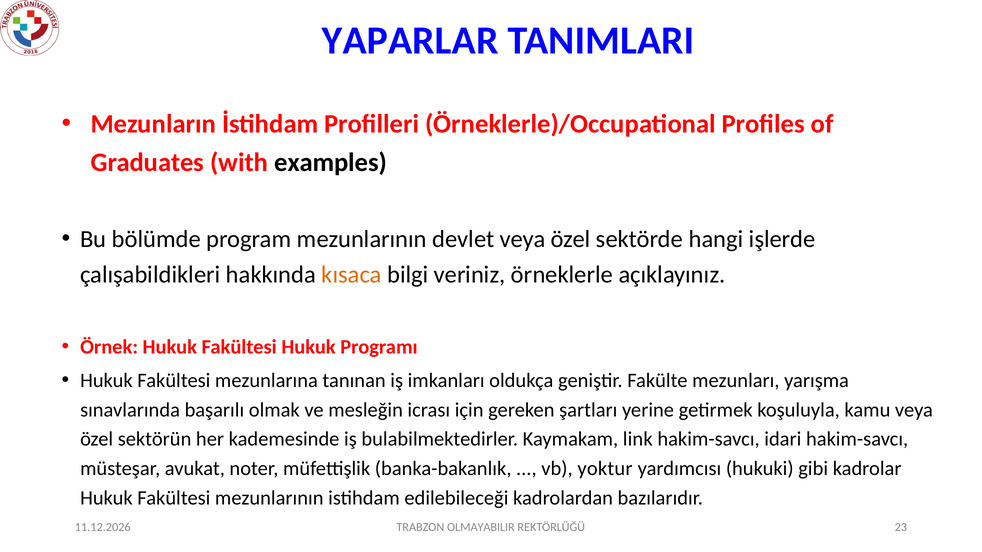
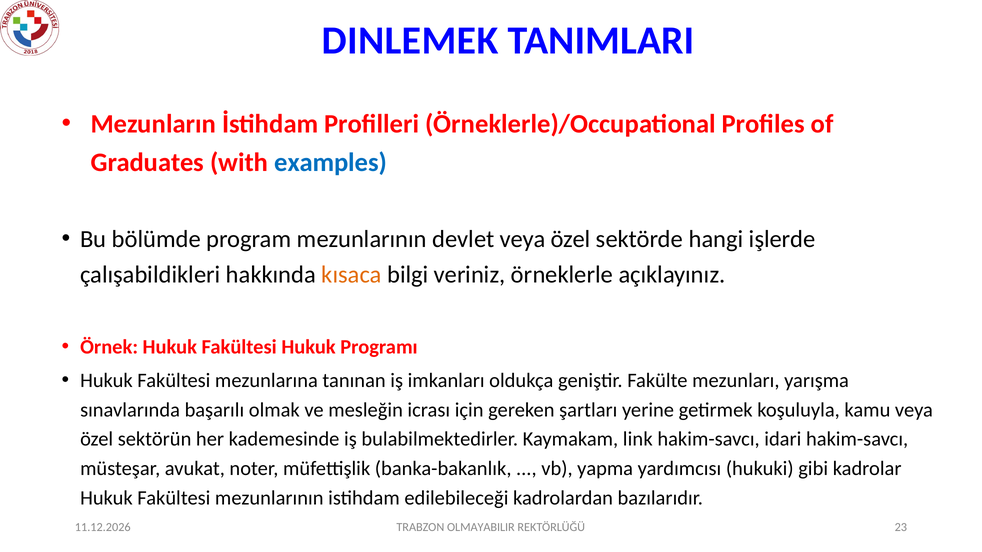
YAPARLAR: YAPARLAR -> DINLEMEK
examples colour: black -> blue
yoktur: yoktur -> yapma
